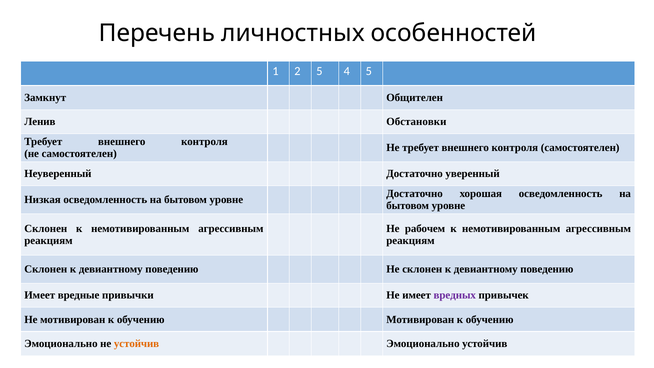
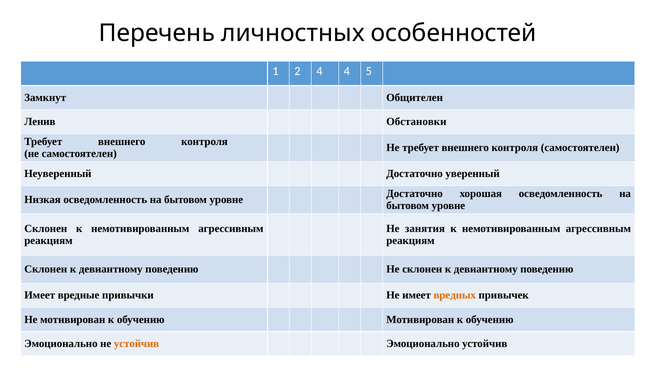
2 5: 5 -> 4
рабочем: рабочем -> занятия
вредных colour: purple -> orange
